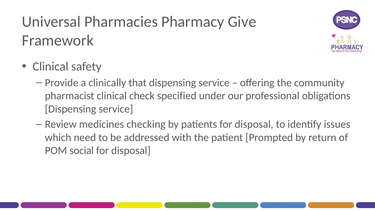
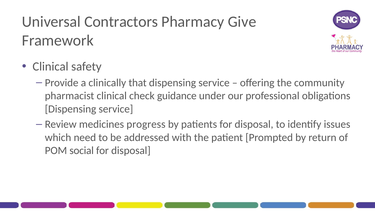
Pharmacies: Pharmacies -> Contractors
specified: specified -> guidance
checking: checking -> progress
